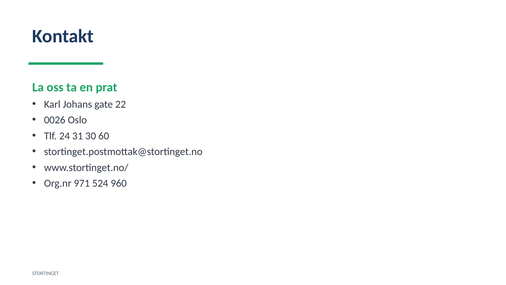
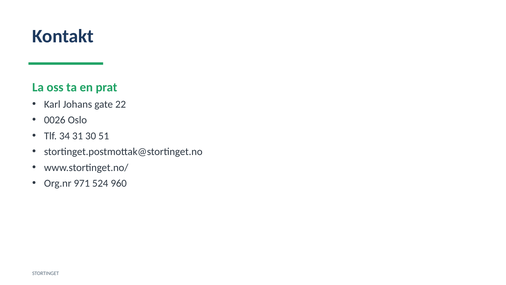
24: 24 -> 34
60: 60 -> 51
